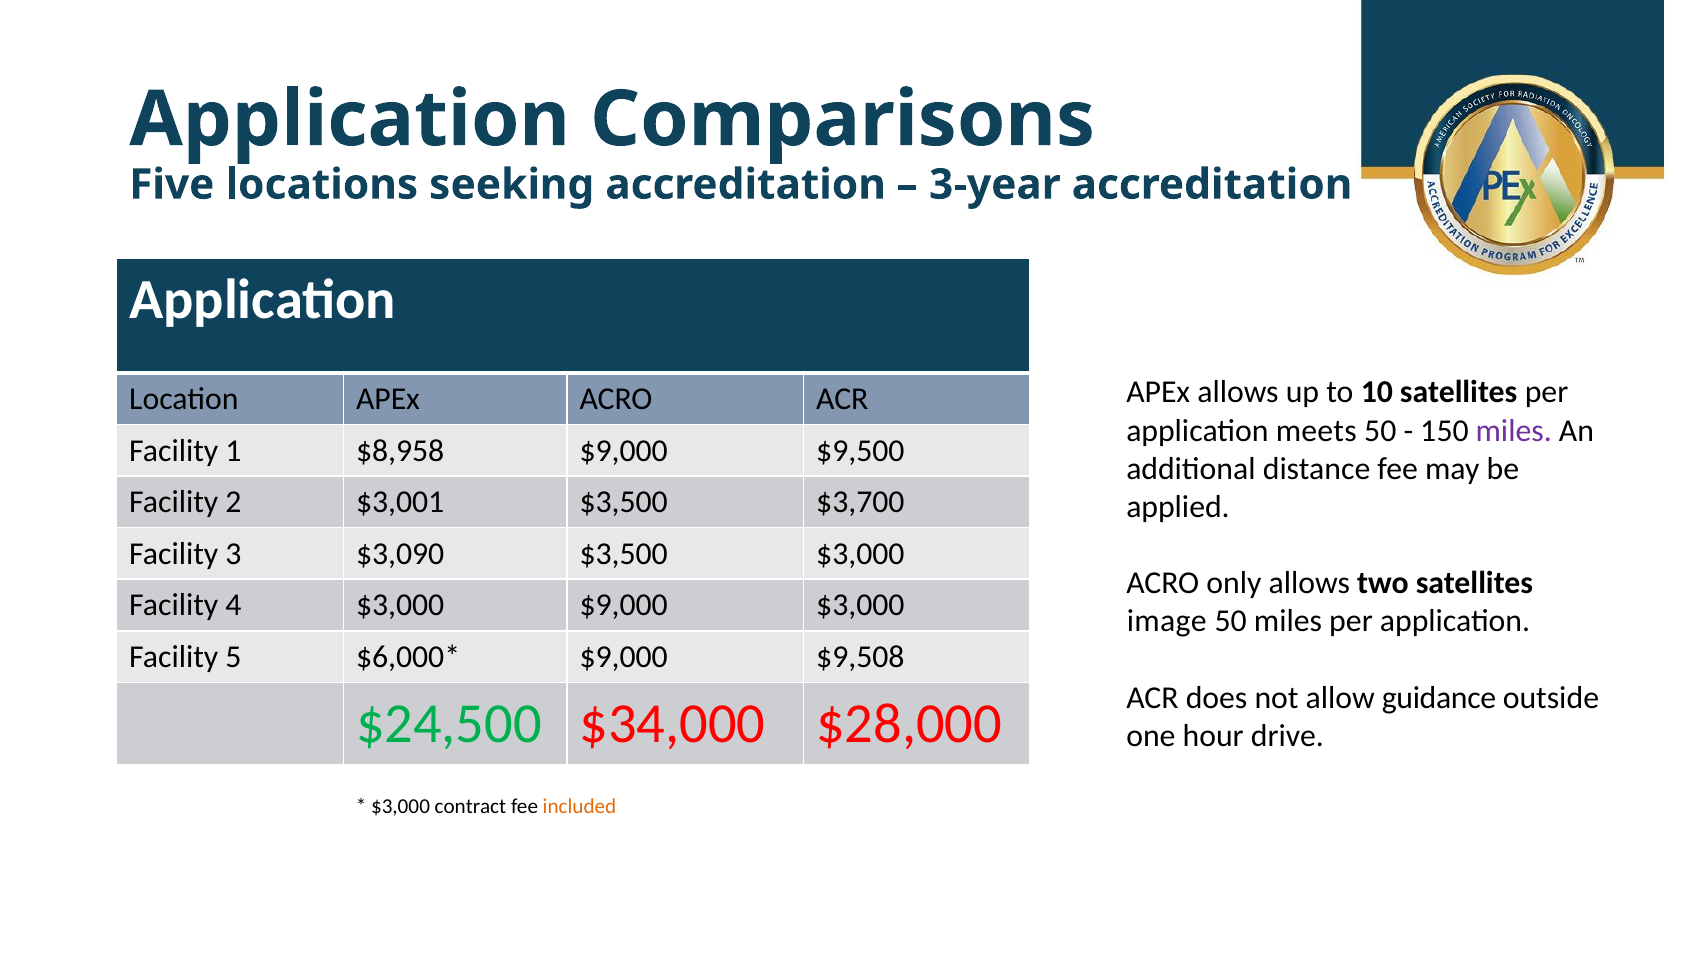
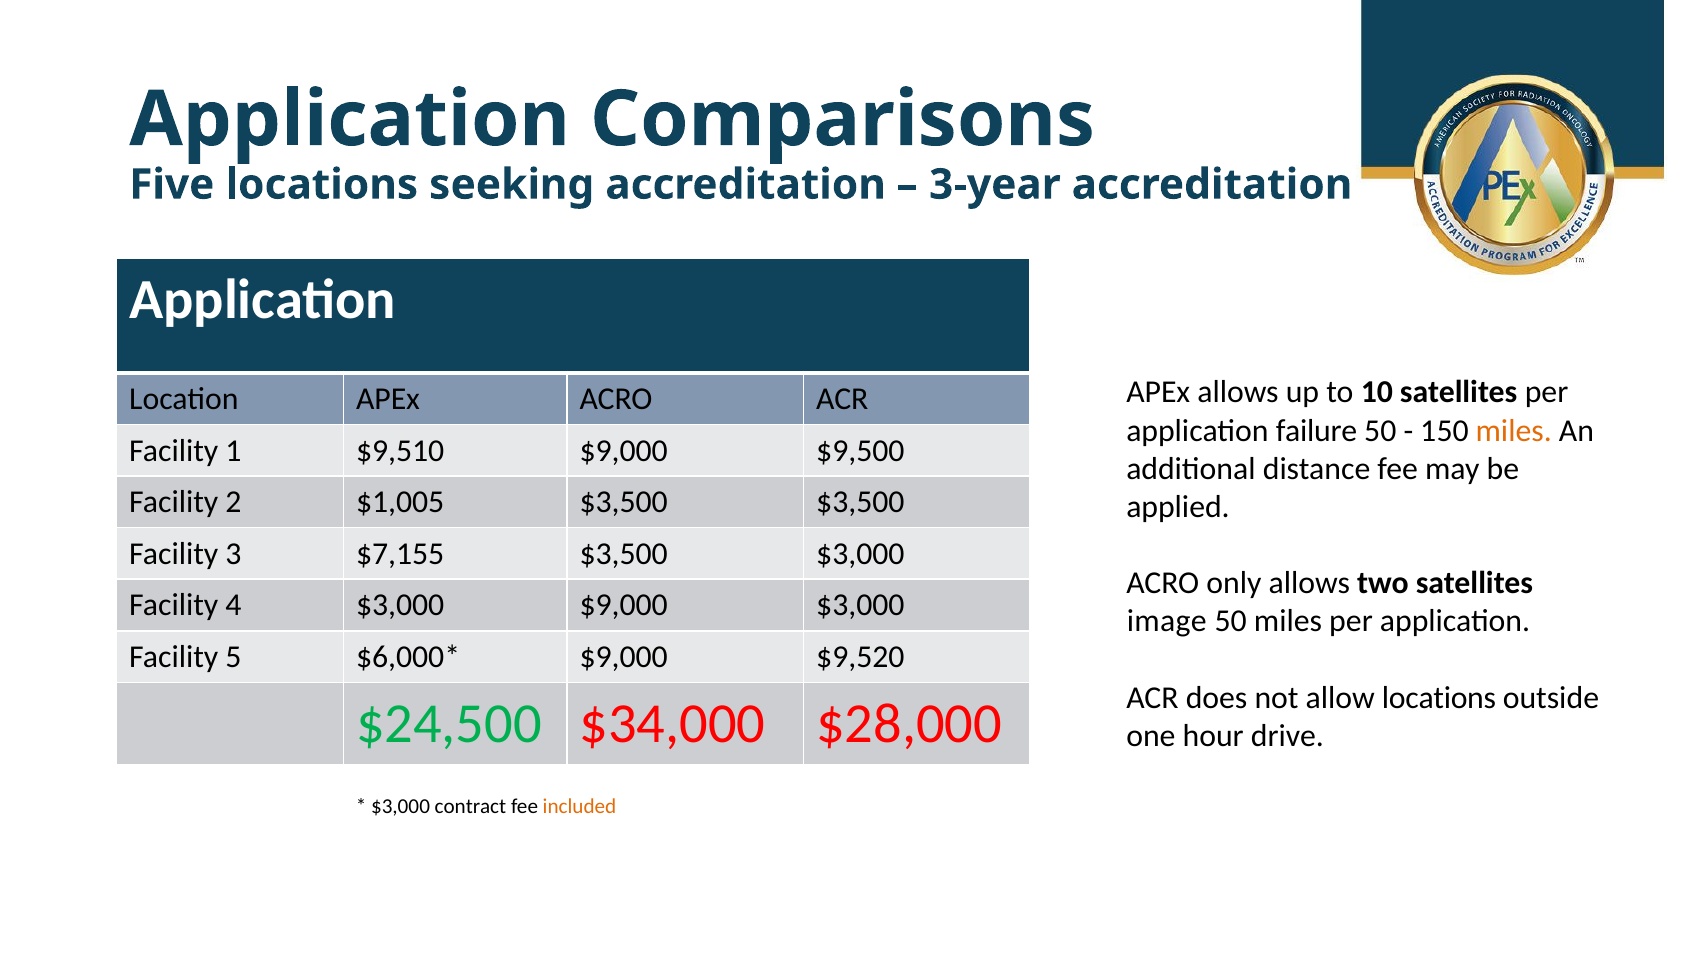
meets: meets -> failure
miles at (1514, 430) colour: purple -> orange
$8,958: $8,958 -> $9,510
$3,001: $3,001 -> $1,005
$3,500 $3,700: $3,700 -> $3,500
$3,090: $3,090 -> $7,155
$9,508: $9,508 -> $9,520
allow guidance: guidance -> locations
